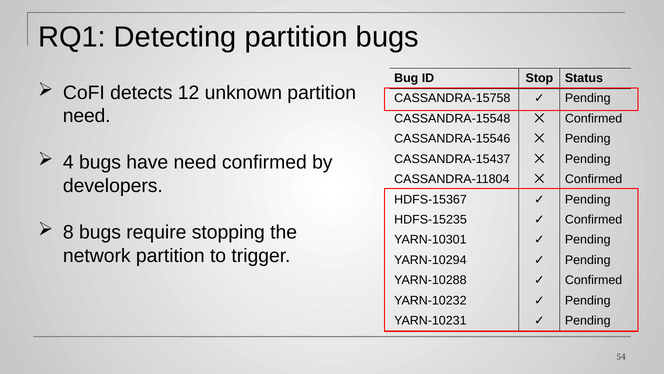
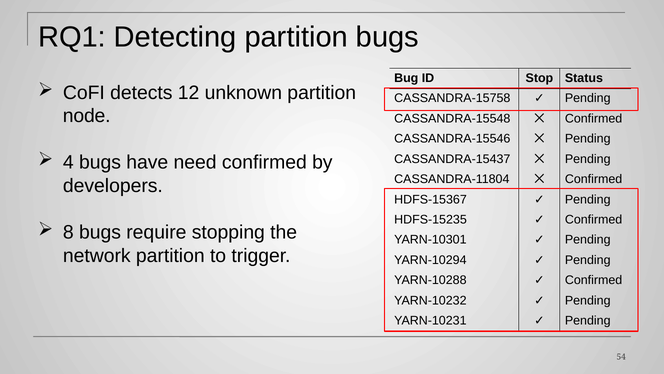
need at (87, 116): need -> node
